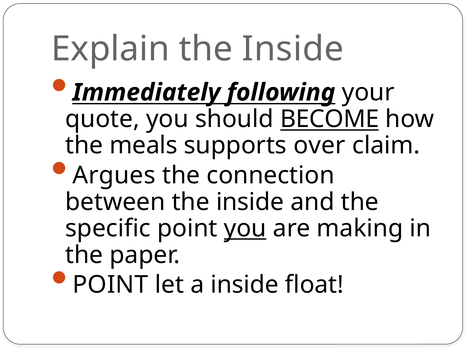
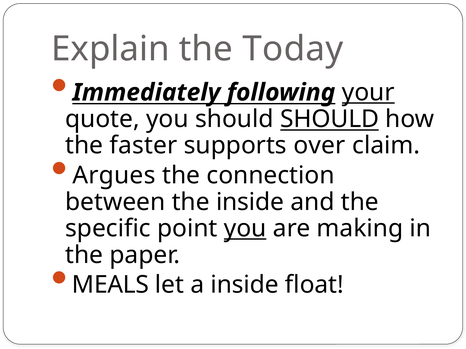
Explain the Inside: Inside -> Today
your underline: none -> present
should BECOME: BECOME -> SHOULD
meals: meals -> faster
POINT at (110, 285): POINT -> MEALS
